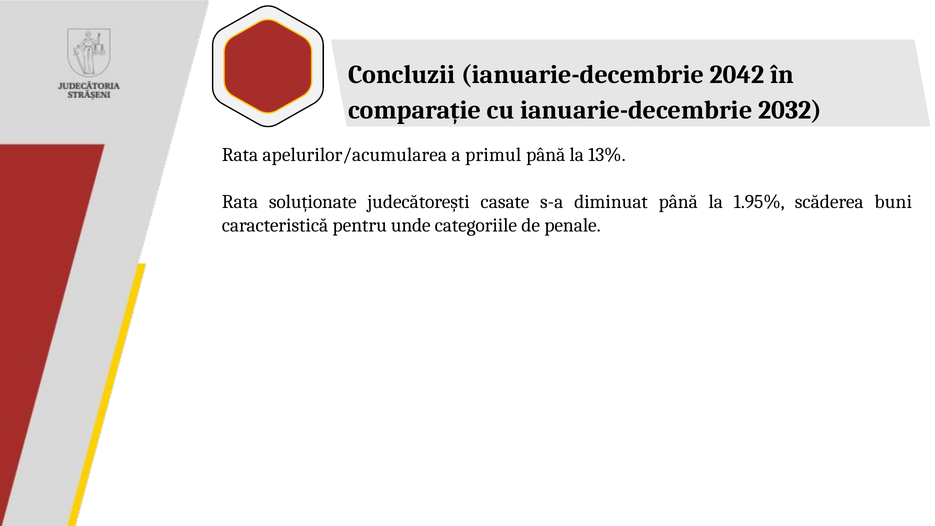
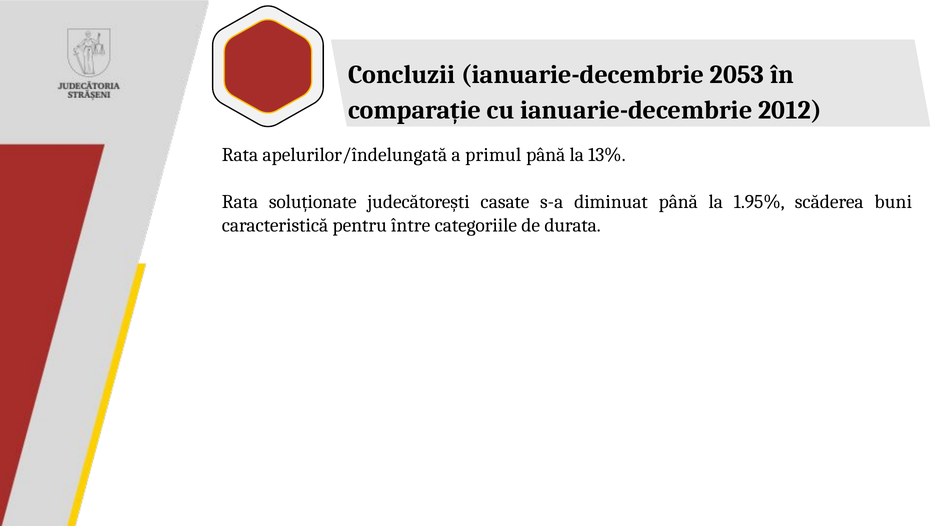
2042: 2042 -> 2053
2032: 2032 -> 2012
apelurilor/acumularea: apelurilor/acumularea -> apelurilor/îndelungată
unde: unde -> între
penale: penale -> durata
